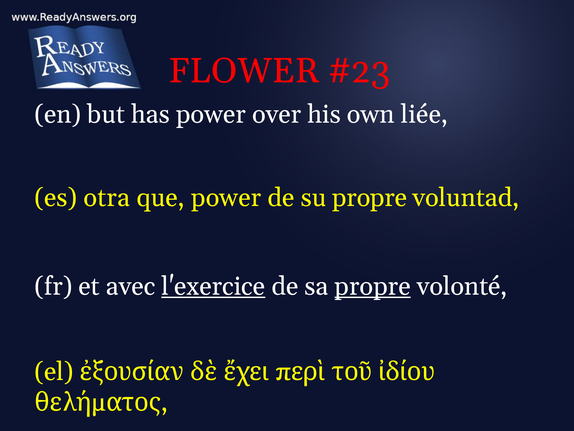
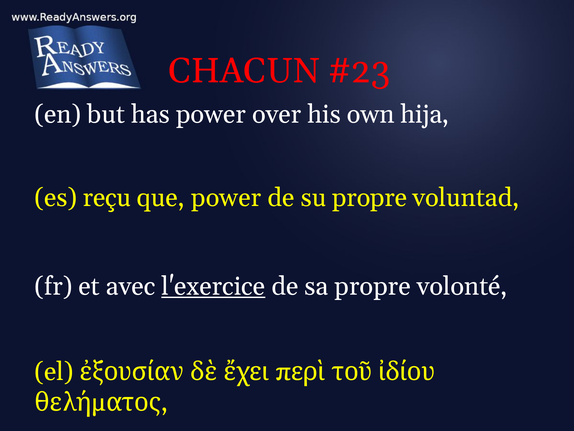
FLOWER: FLOWER -> CHACUN
liée: liée -> hija
otra: otra -> reçu
propre at (373, 286) underline: present -> none
